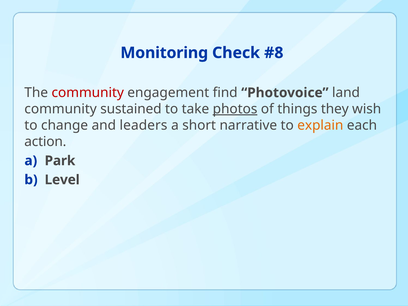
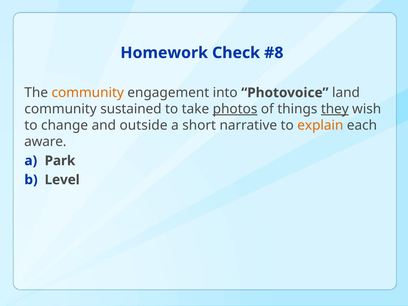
Monitoring: Monitoring -> Homework
community at (88, 93) colour: red -> orange
find: find -> into
they underline: none -> present
leaders: leaders -> outside
action: action -> aware
